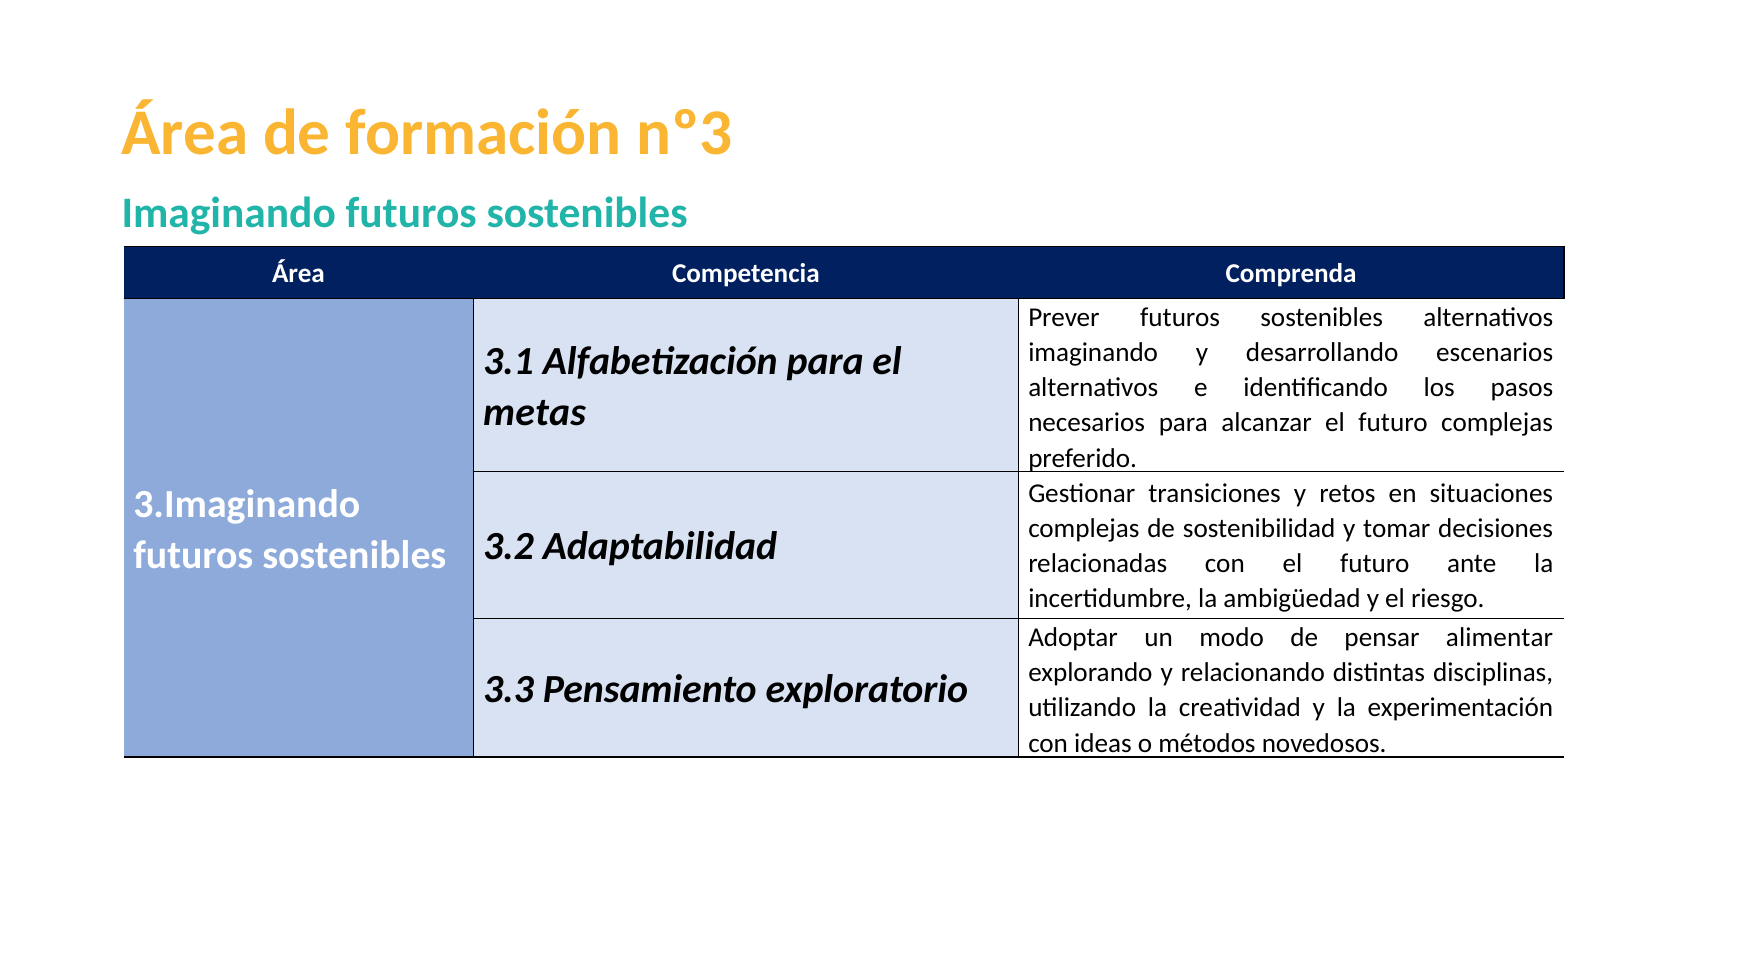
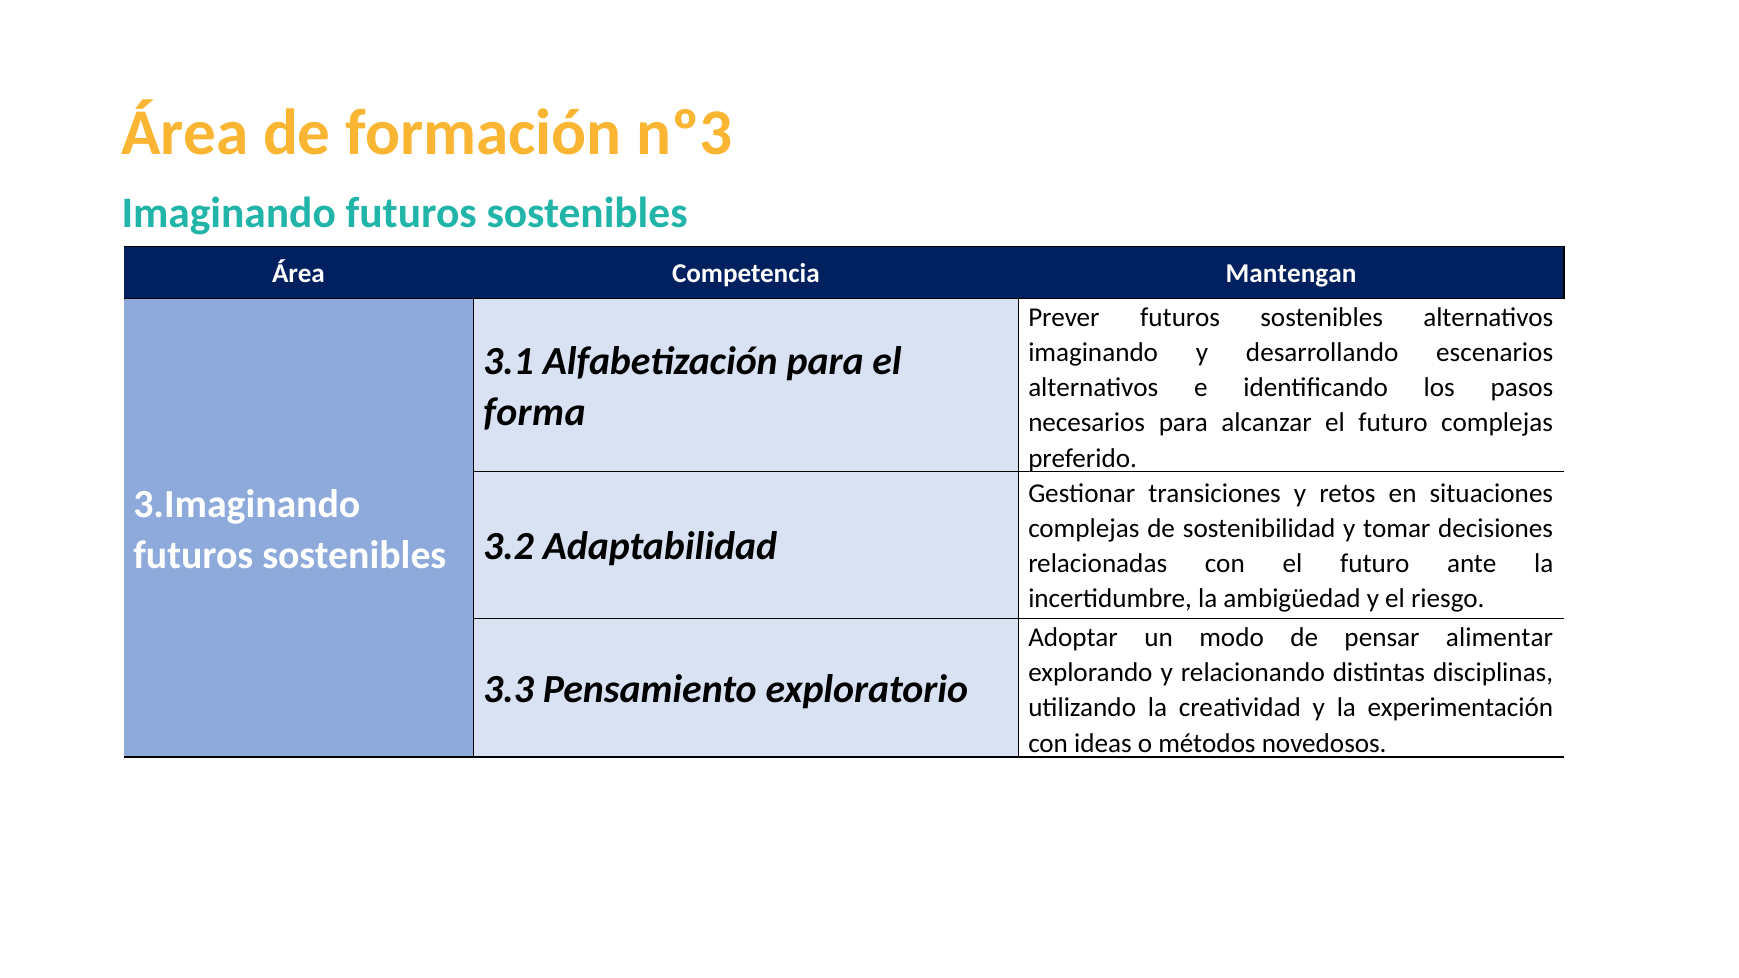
Comprenda: Comprenda -> Mantengan
metas: metas -> forma
